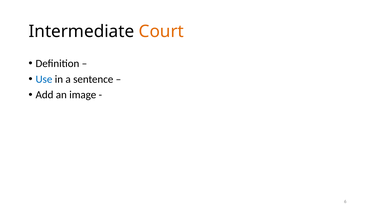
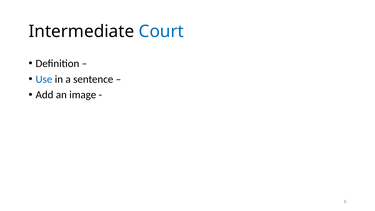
Court colour: orange -> blue
